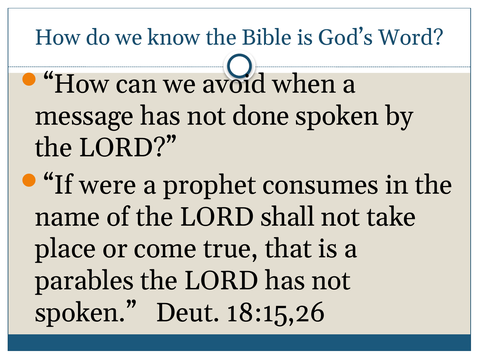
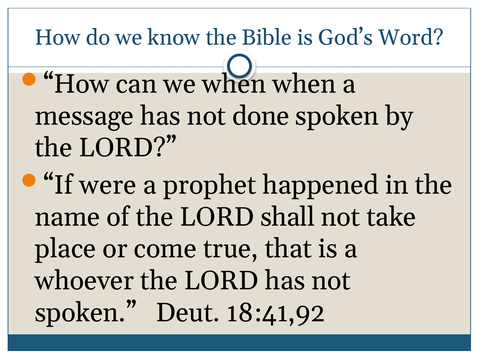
we avoid: avoid -> when
consumes: consumes -> happened
parables: parables -> whoever
18:15,26: 18:15,26 -> 18:41,92
